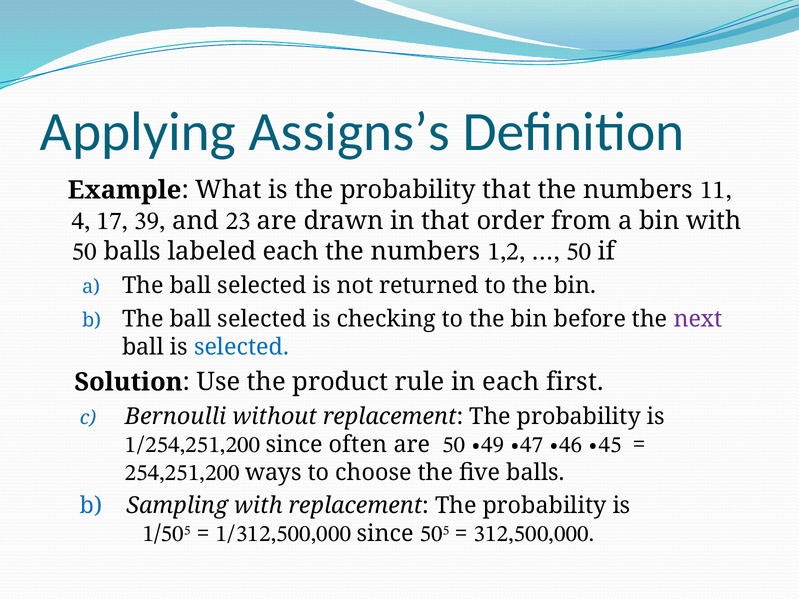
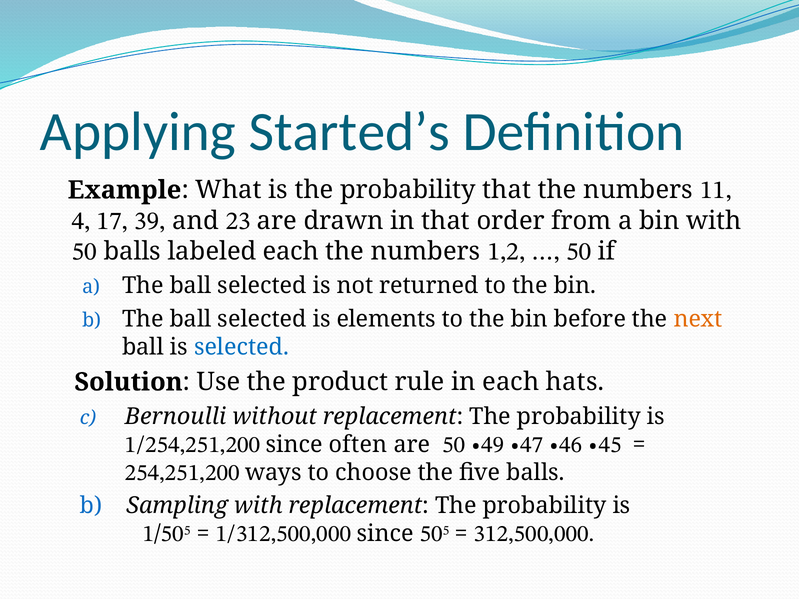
Assigns’s: Assigns’s -> Started’s
checking: checking -> elements
next colour: purple -> orange
first: first -> hats
